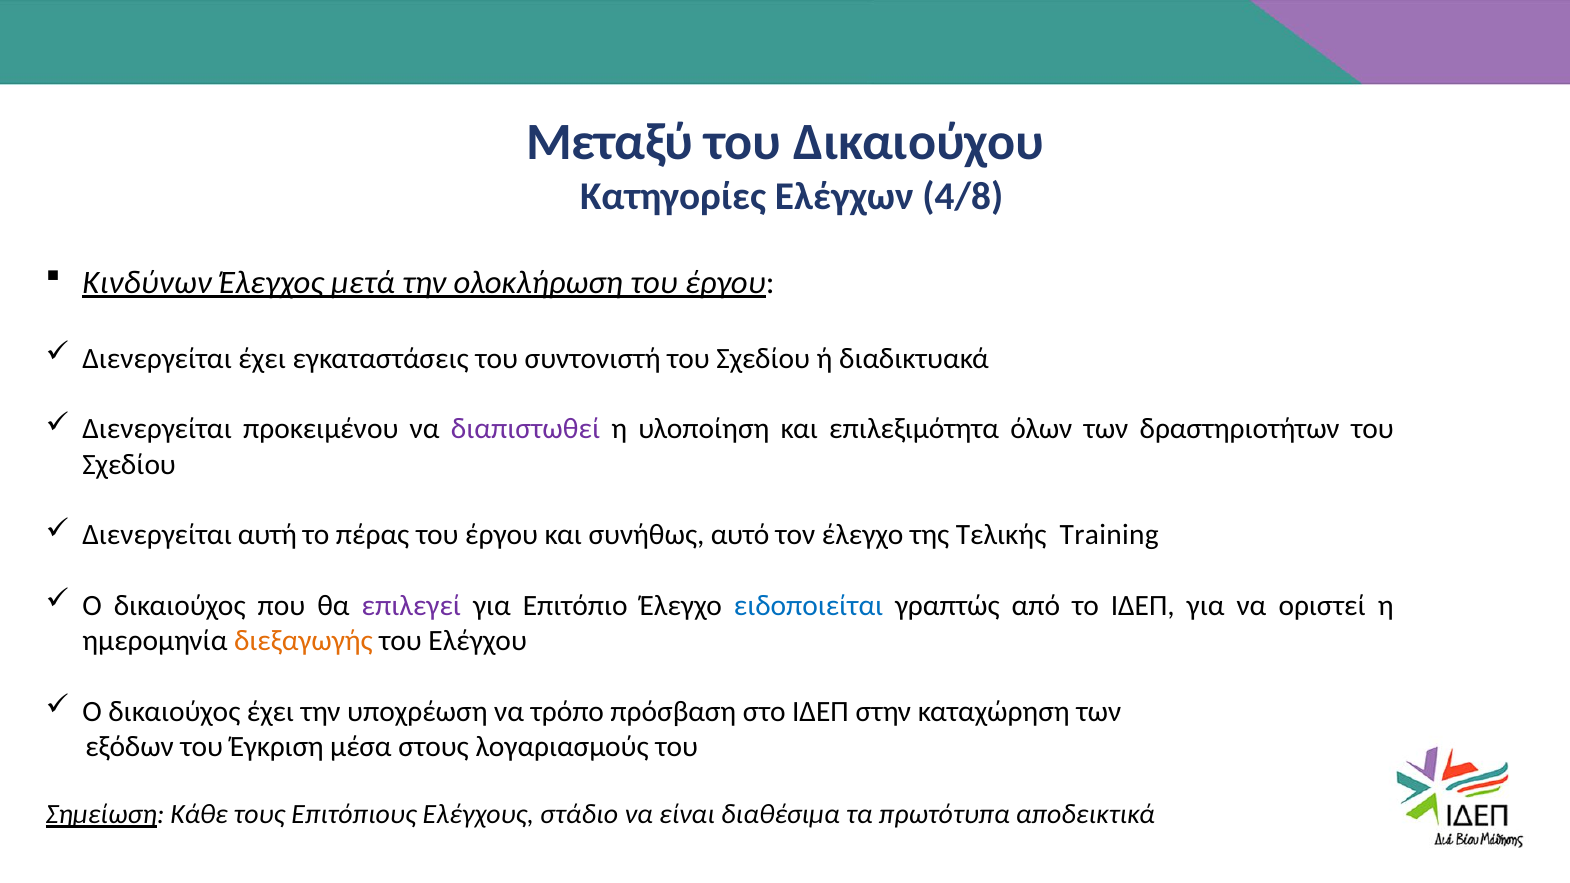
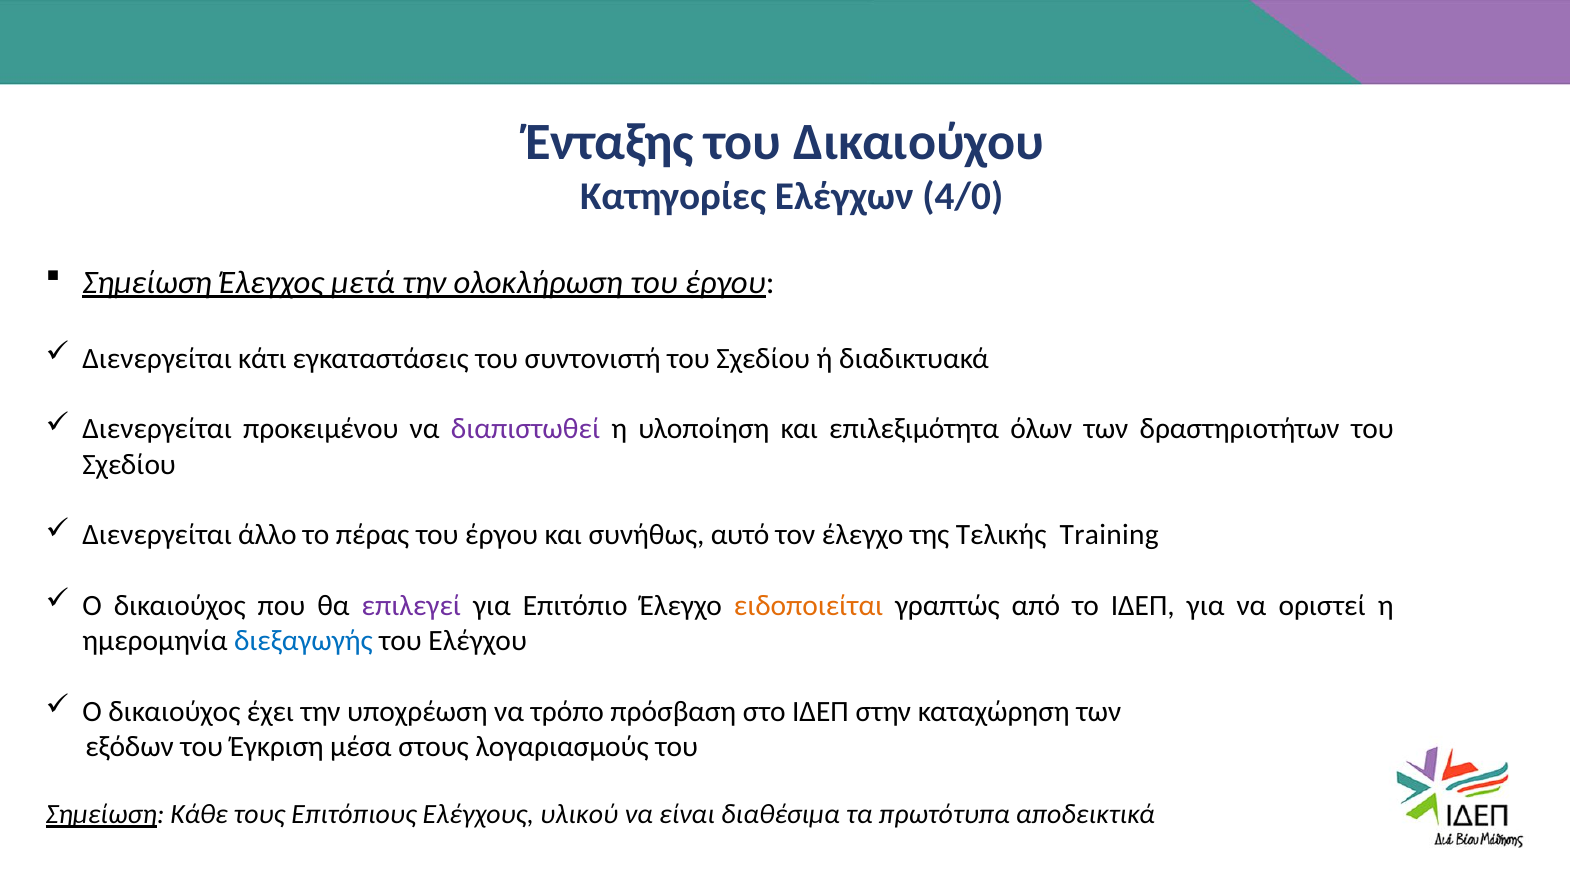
Μεταξύ: Μεταξύ -> Ένταξης
4/8: 4/8 -> 4/0
Κινδύνων at (147, 282): Κινδύνων -> Σημείωση
Διενεργείται έχει: έχει -> κάτι
αυτή: αυτή -> άλλο
ειδοποιείται colour: blue -> orange
διεξαγωγής colour: orange -> blue
στάδιο: στάδιο -> υλικού
